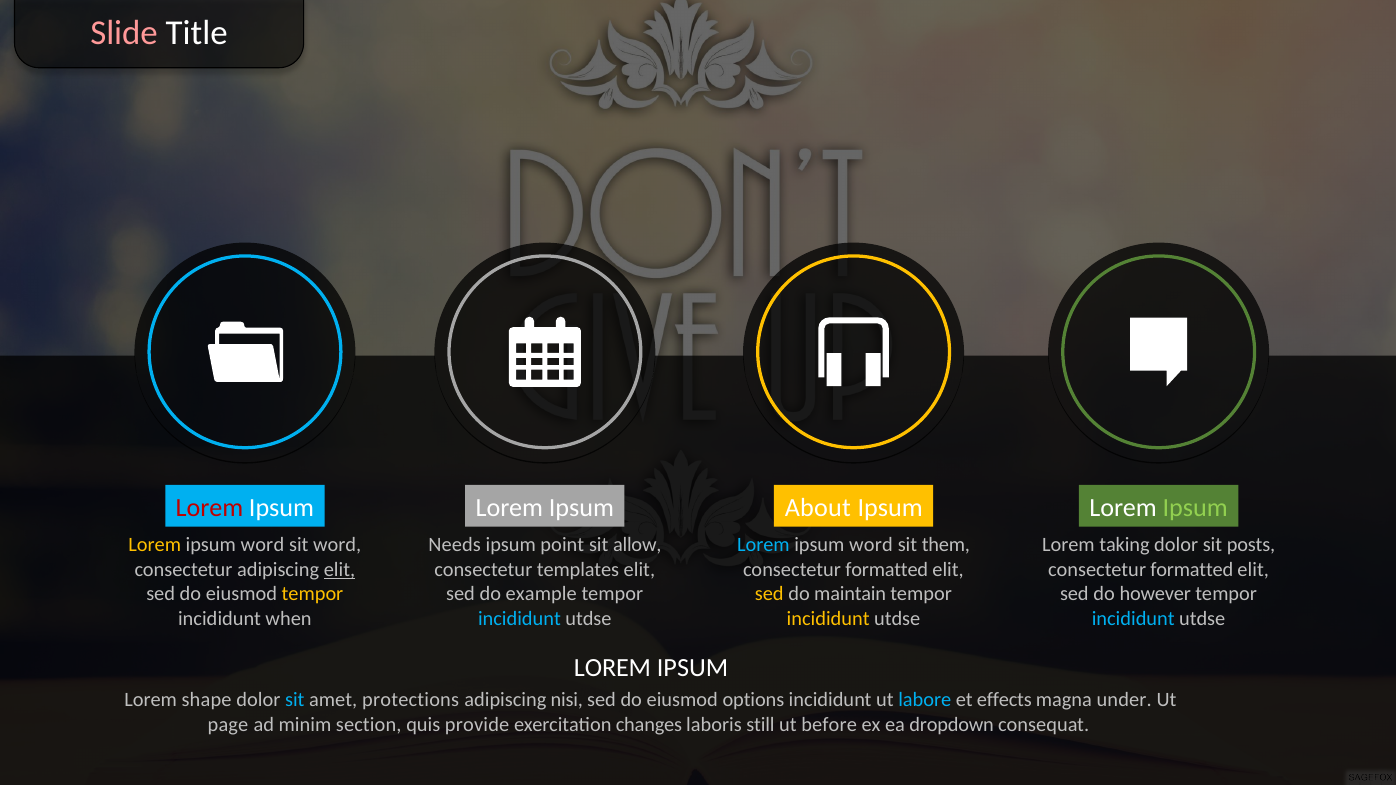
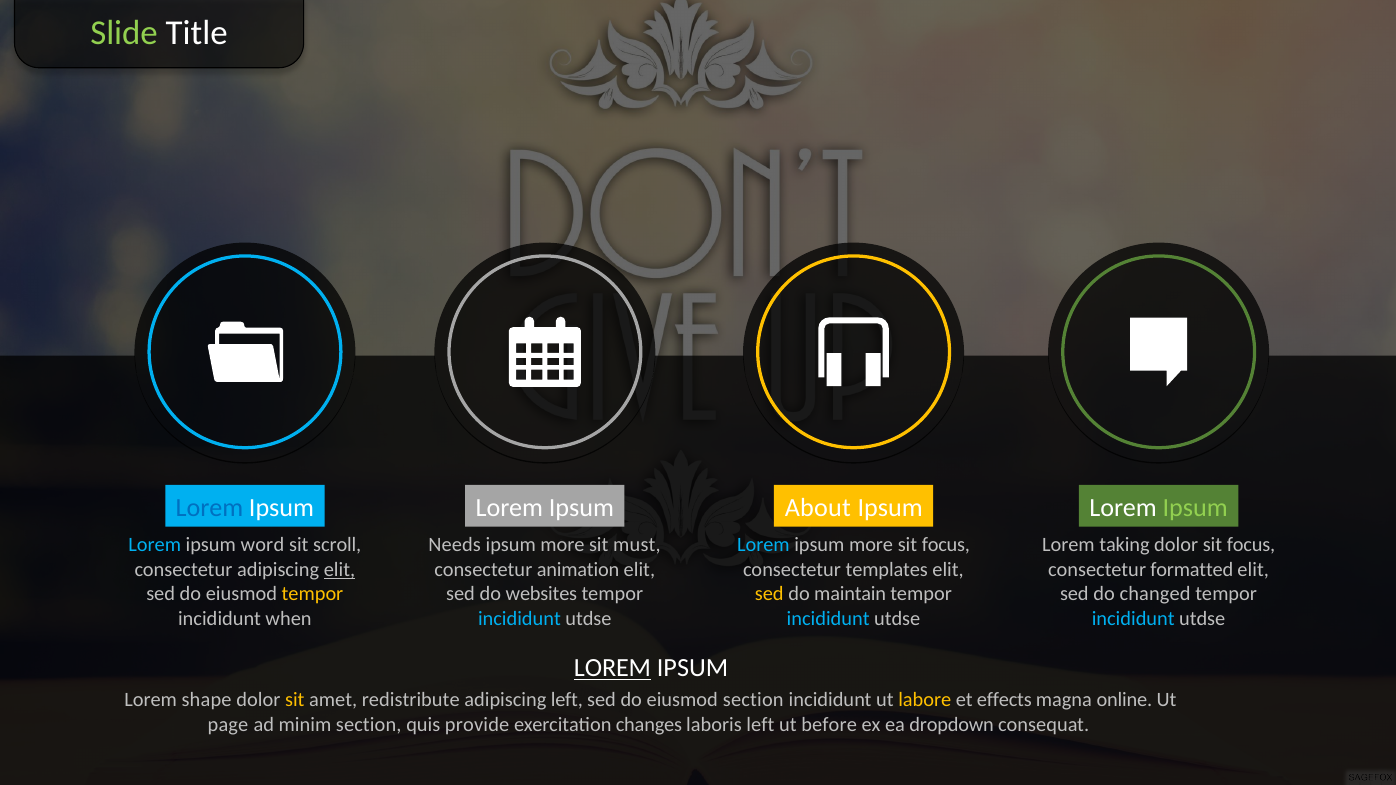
Slide colour: pink -> light green
Lorem at (209, 508) colour: red -> blue
Lorem at (155, 545) colour: yellow -> light blue
sit word: word -> scroll
point at (562, 545): point -> more
allow: allow -> must
word at (871, 545): word -> more
them at (946, 545): them -> focus
dolor sit posts: posts -> focus
templates: templates -> animation
formatted at (887, 570): formatted -> templates
example: example -> websites
however: however -> changed
incididunt at (828, 619) colour: yellow -> light blue
LOREM at (613, 669) underline: none -> present
sit at (295, 700) colour: light blue -> yellow
protections: protections -> redistribute
adipiscing nisi: nisi -> left
eiusmod options: options -> section
labore colour: light blue -> yellow
under: under -> online
laboris still: still -> left
